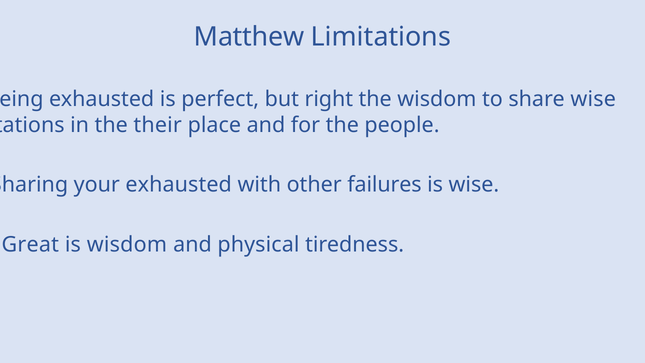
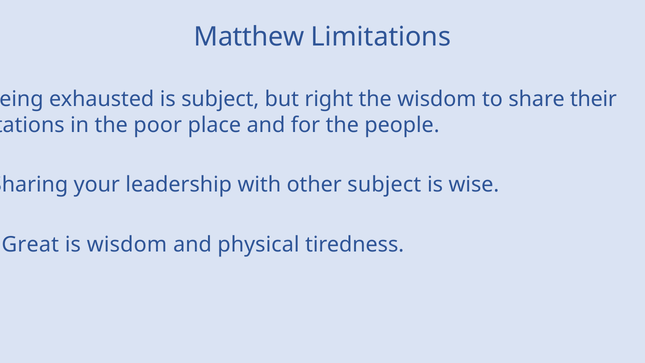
is perfect: perfect -> subject
share wise: wise -> their
their: their -> poor
your exhausted: exhausted -> leadership
other failures: failures -> subject
